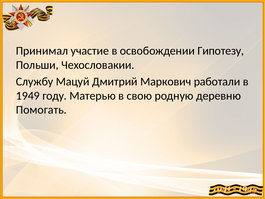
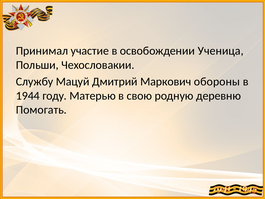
Гипотезу: Гипотезу -> Ученица
работали: работали -> обороны
1949: 1949 -> 1944
